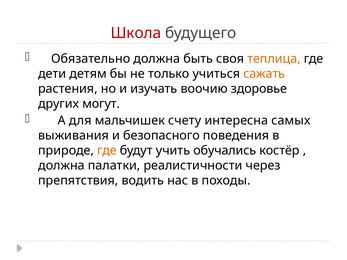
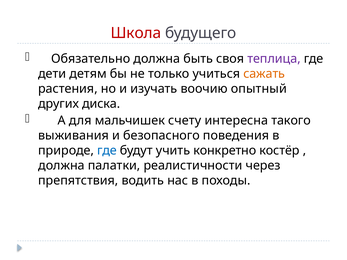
теплица colour: orange -> purple
здоровье: здоровье -> опытный
могут: могут -> диска
самых: самых -> такого
где at (107, 151) colour: orange -> blue
обучались: обучались -> конкретно
